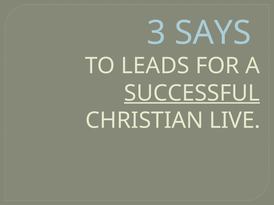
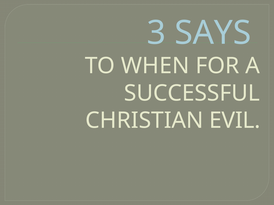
LEADS: LEADS -> WHEN
SUCCESSFUL underline: present -> none
LIVE: LIVE -> EVIL
